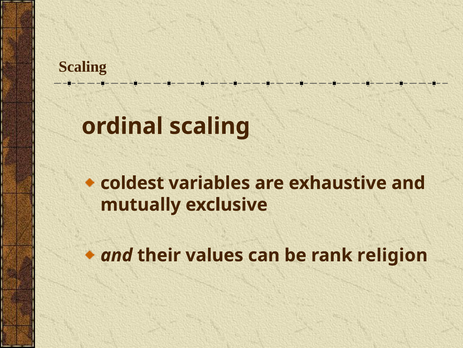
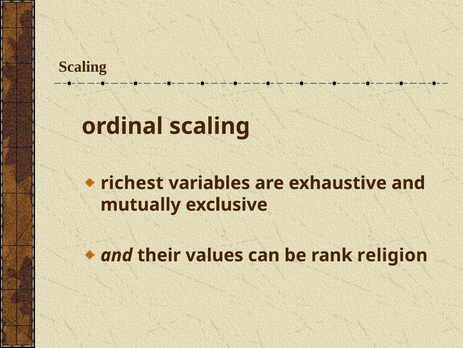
coldest: coldest -> richest
